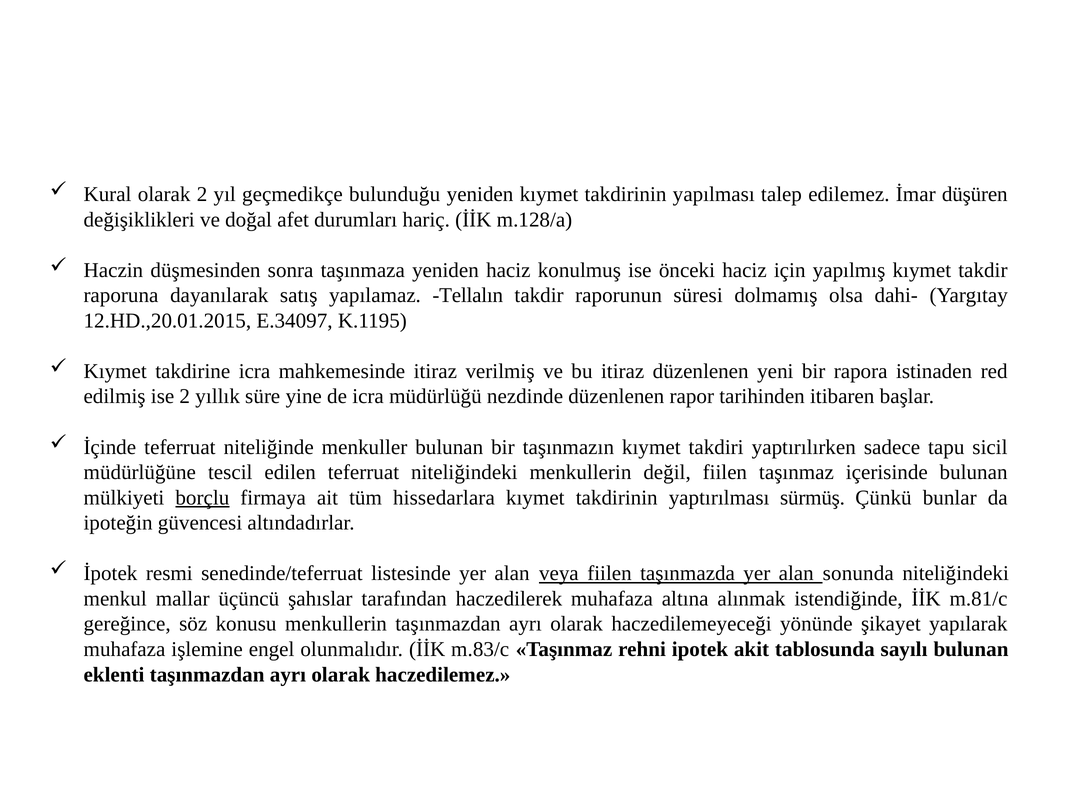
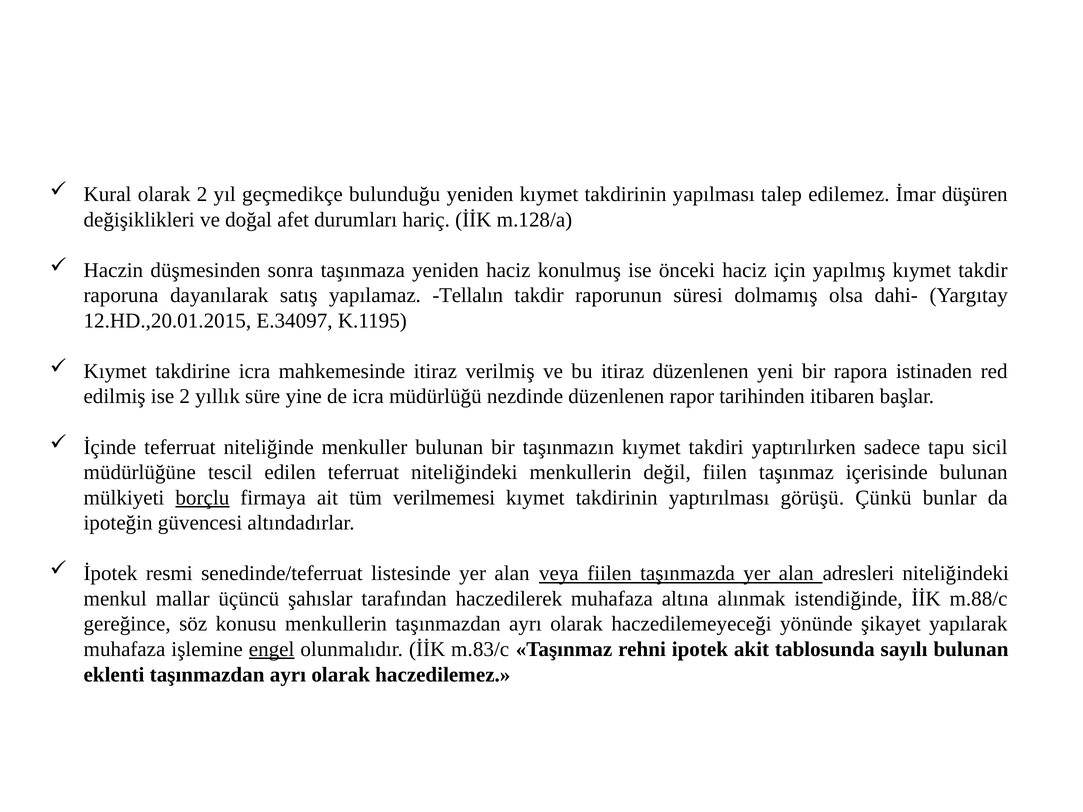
hissedarlara: hissedarlara -> verilmemesi
sürmüş: sürmüş -> görüşü
sonunda: sonunda -> adresleri
m.81/c: m.81/c -> m.88/c
engel underline: none -> present
